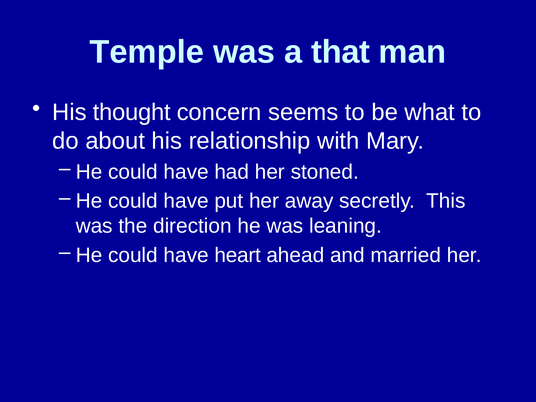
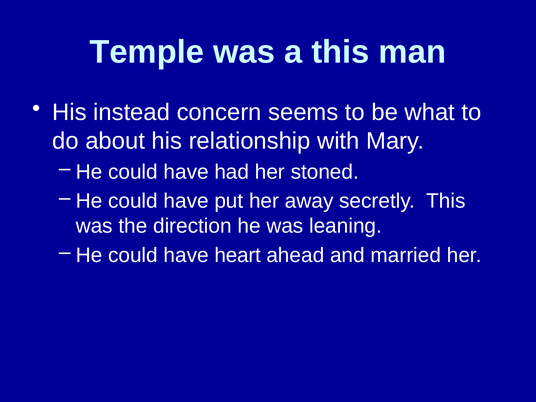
a that: that -> this
thought: thought -> instead
